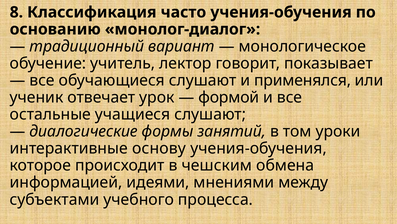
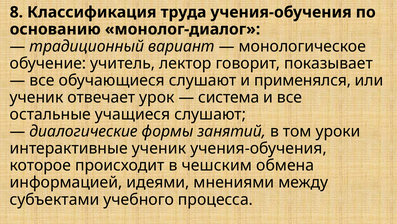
часто: часто -> труда
формой: формой -> система
интерактивные основу: основу -> ученик
